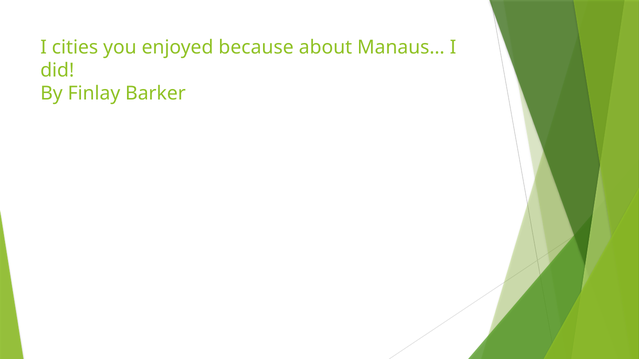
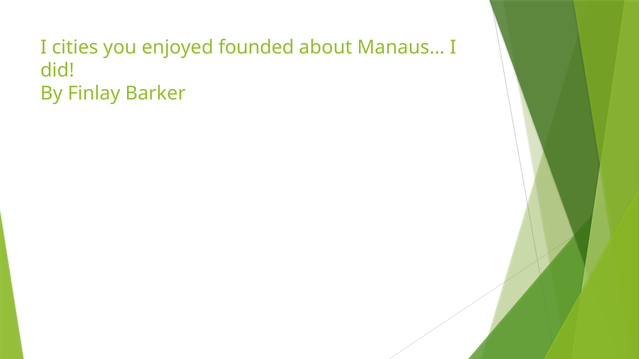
because: because -> founded
